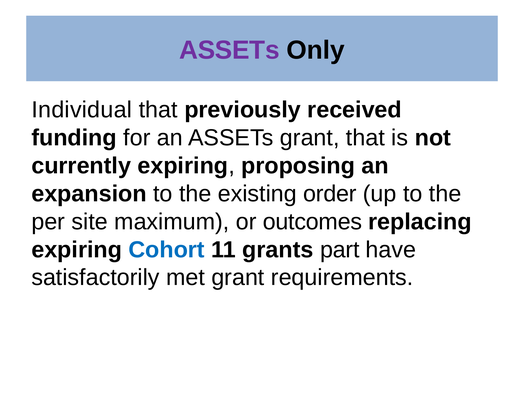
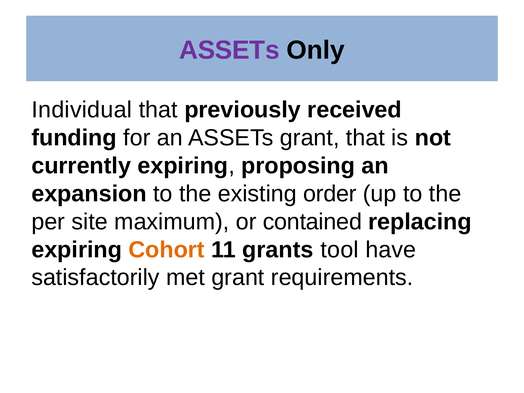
outcomes: outcomes -> contained
Cohort colour: blue -> orange
part: part -> tool
